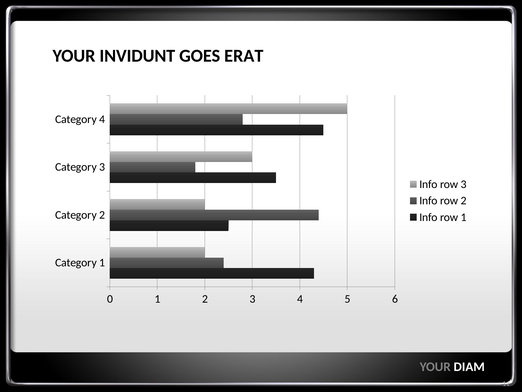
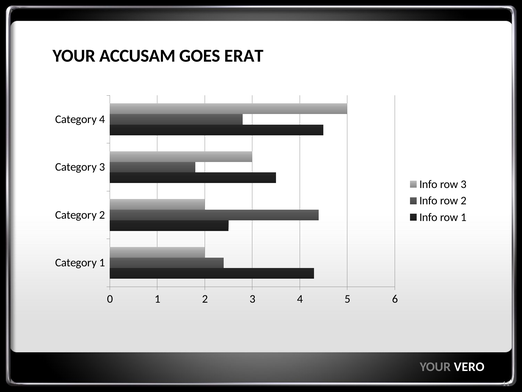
INVIDUNT: INVIDUNT -> ACCUSAM
DIAM: DIAM -> VERO
